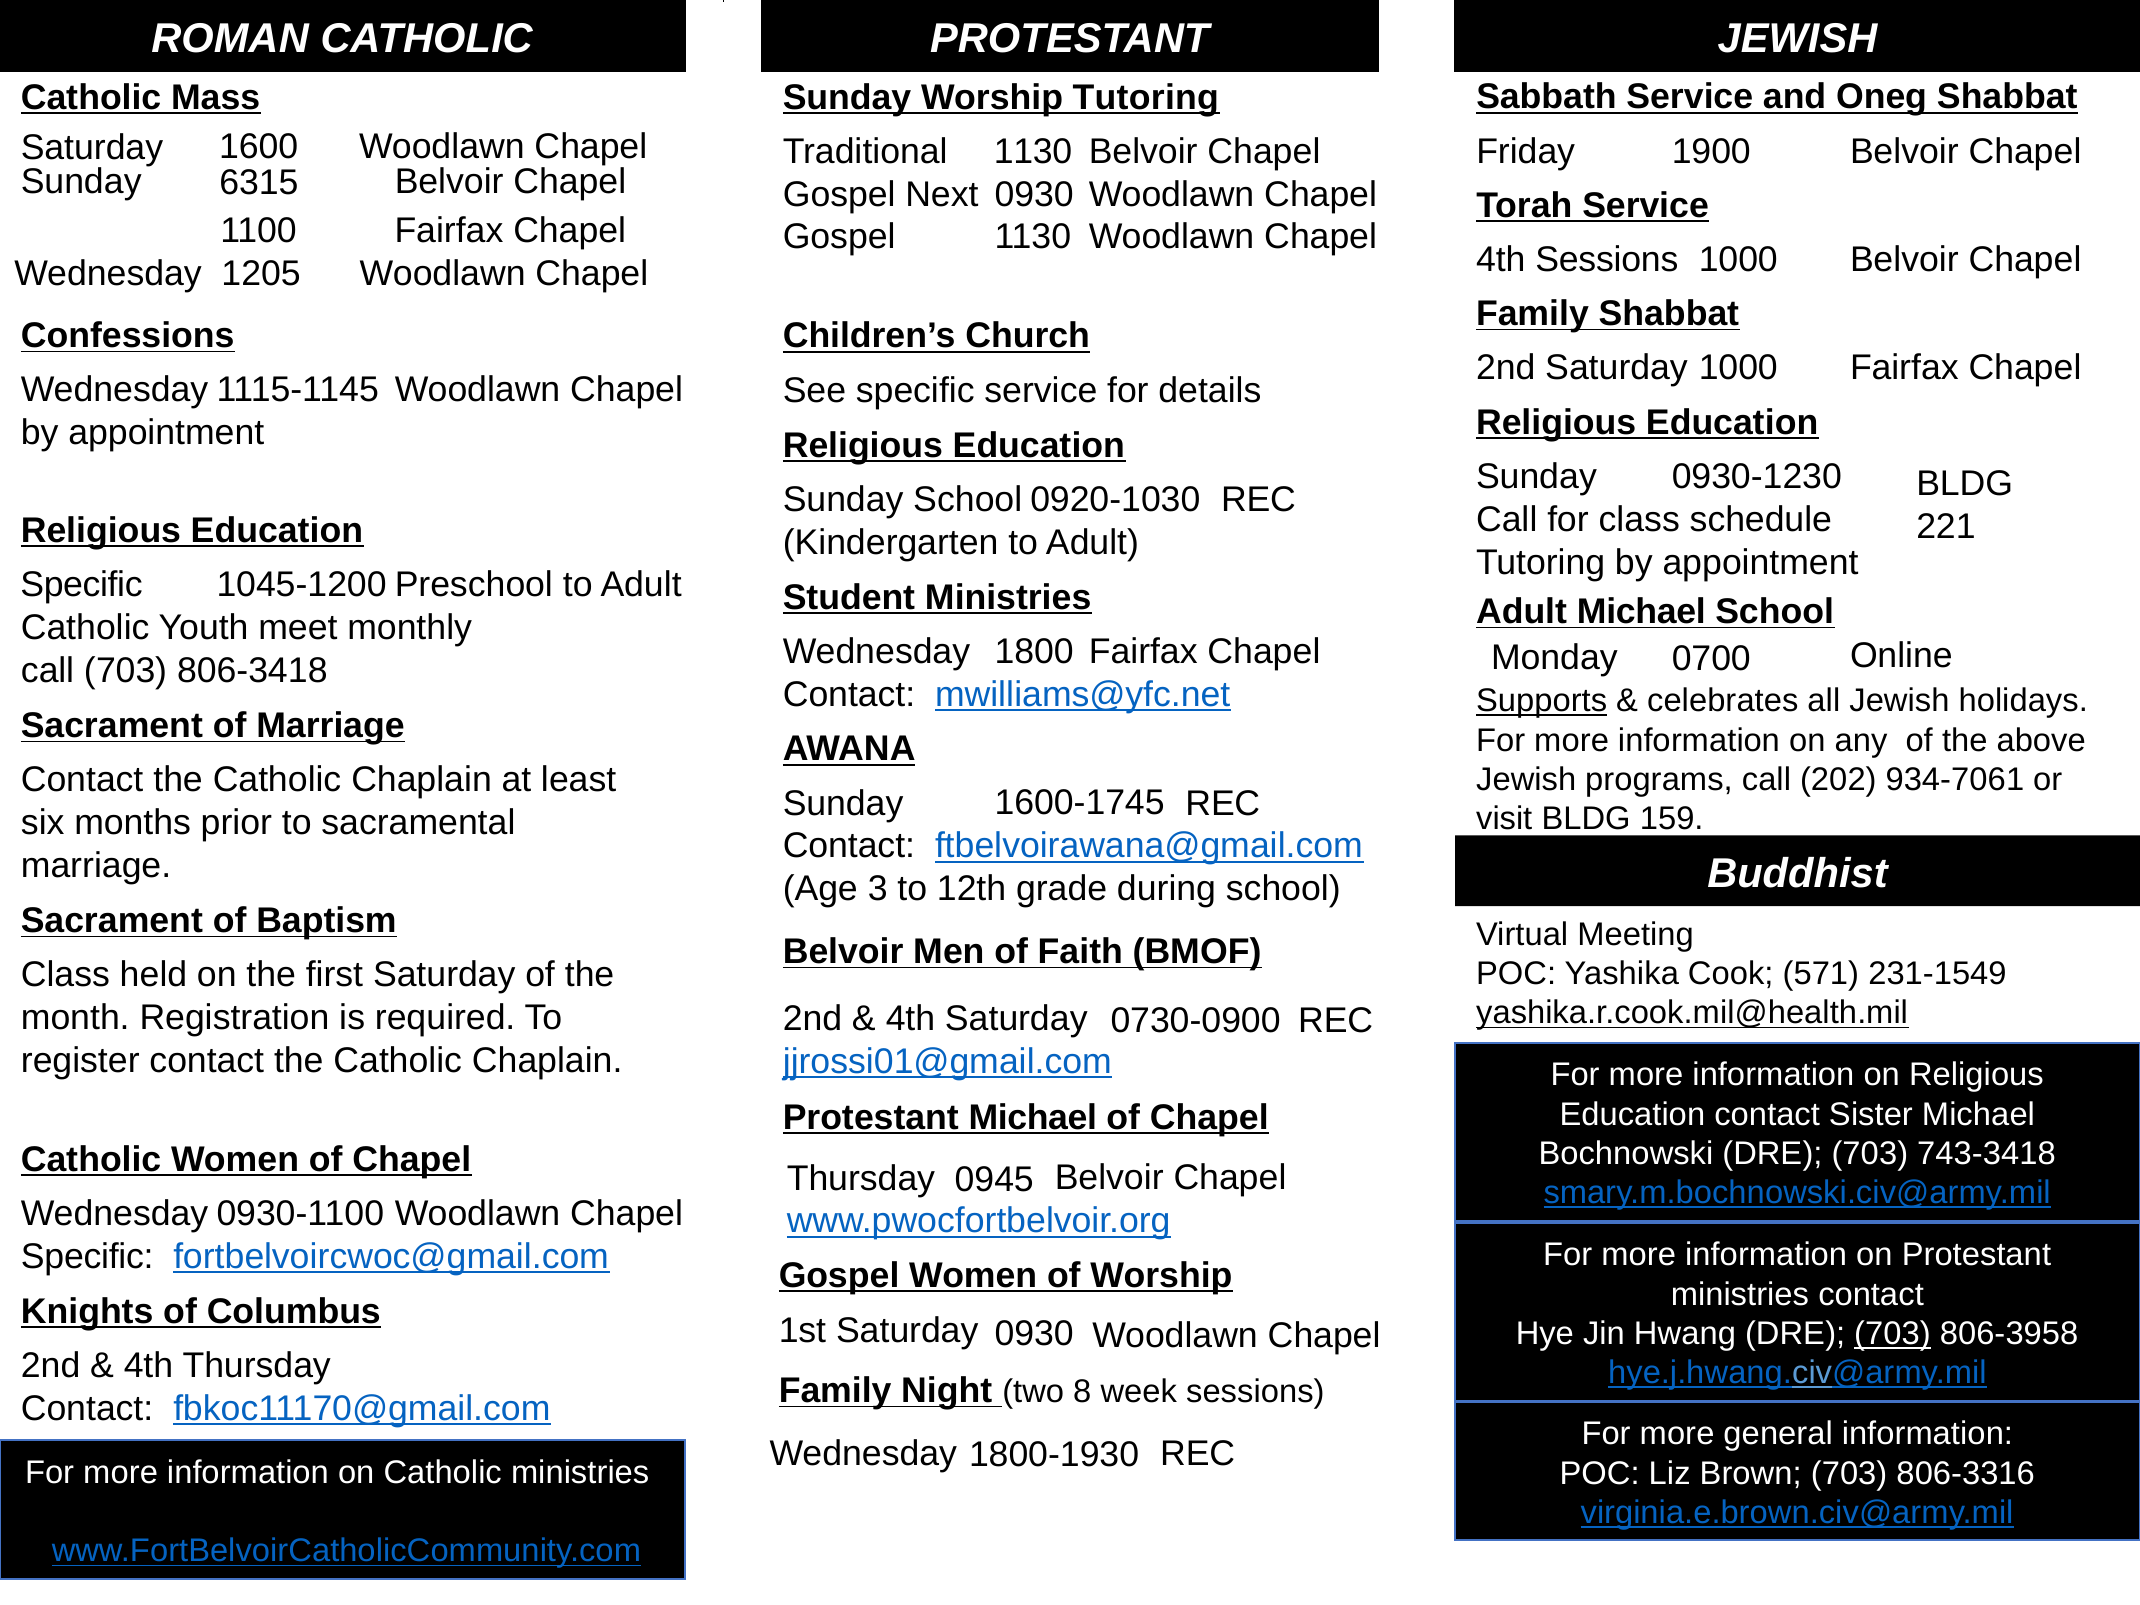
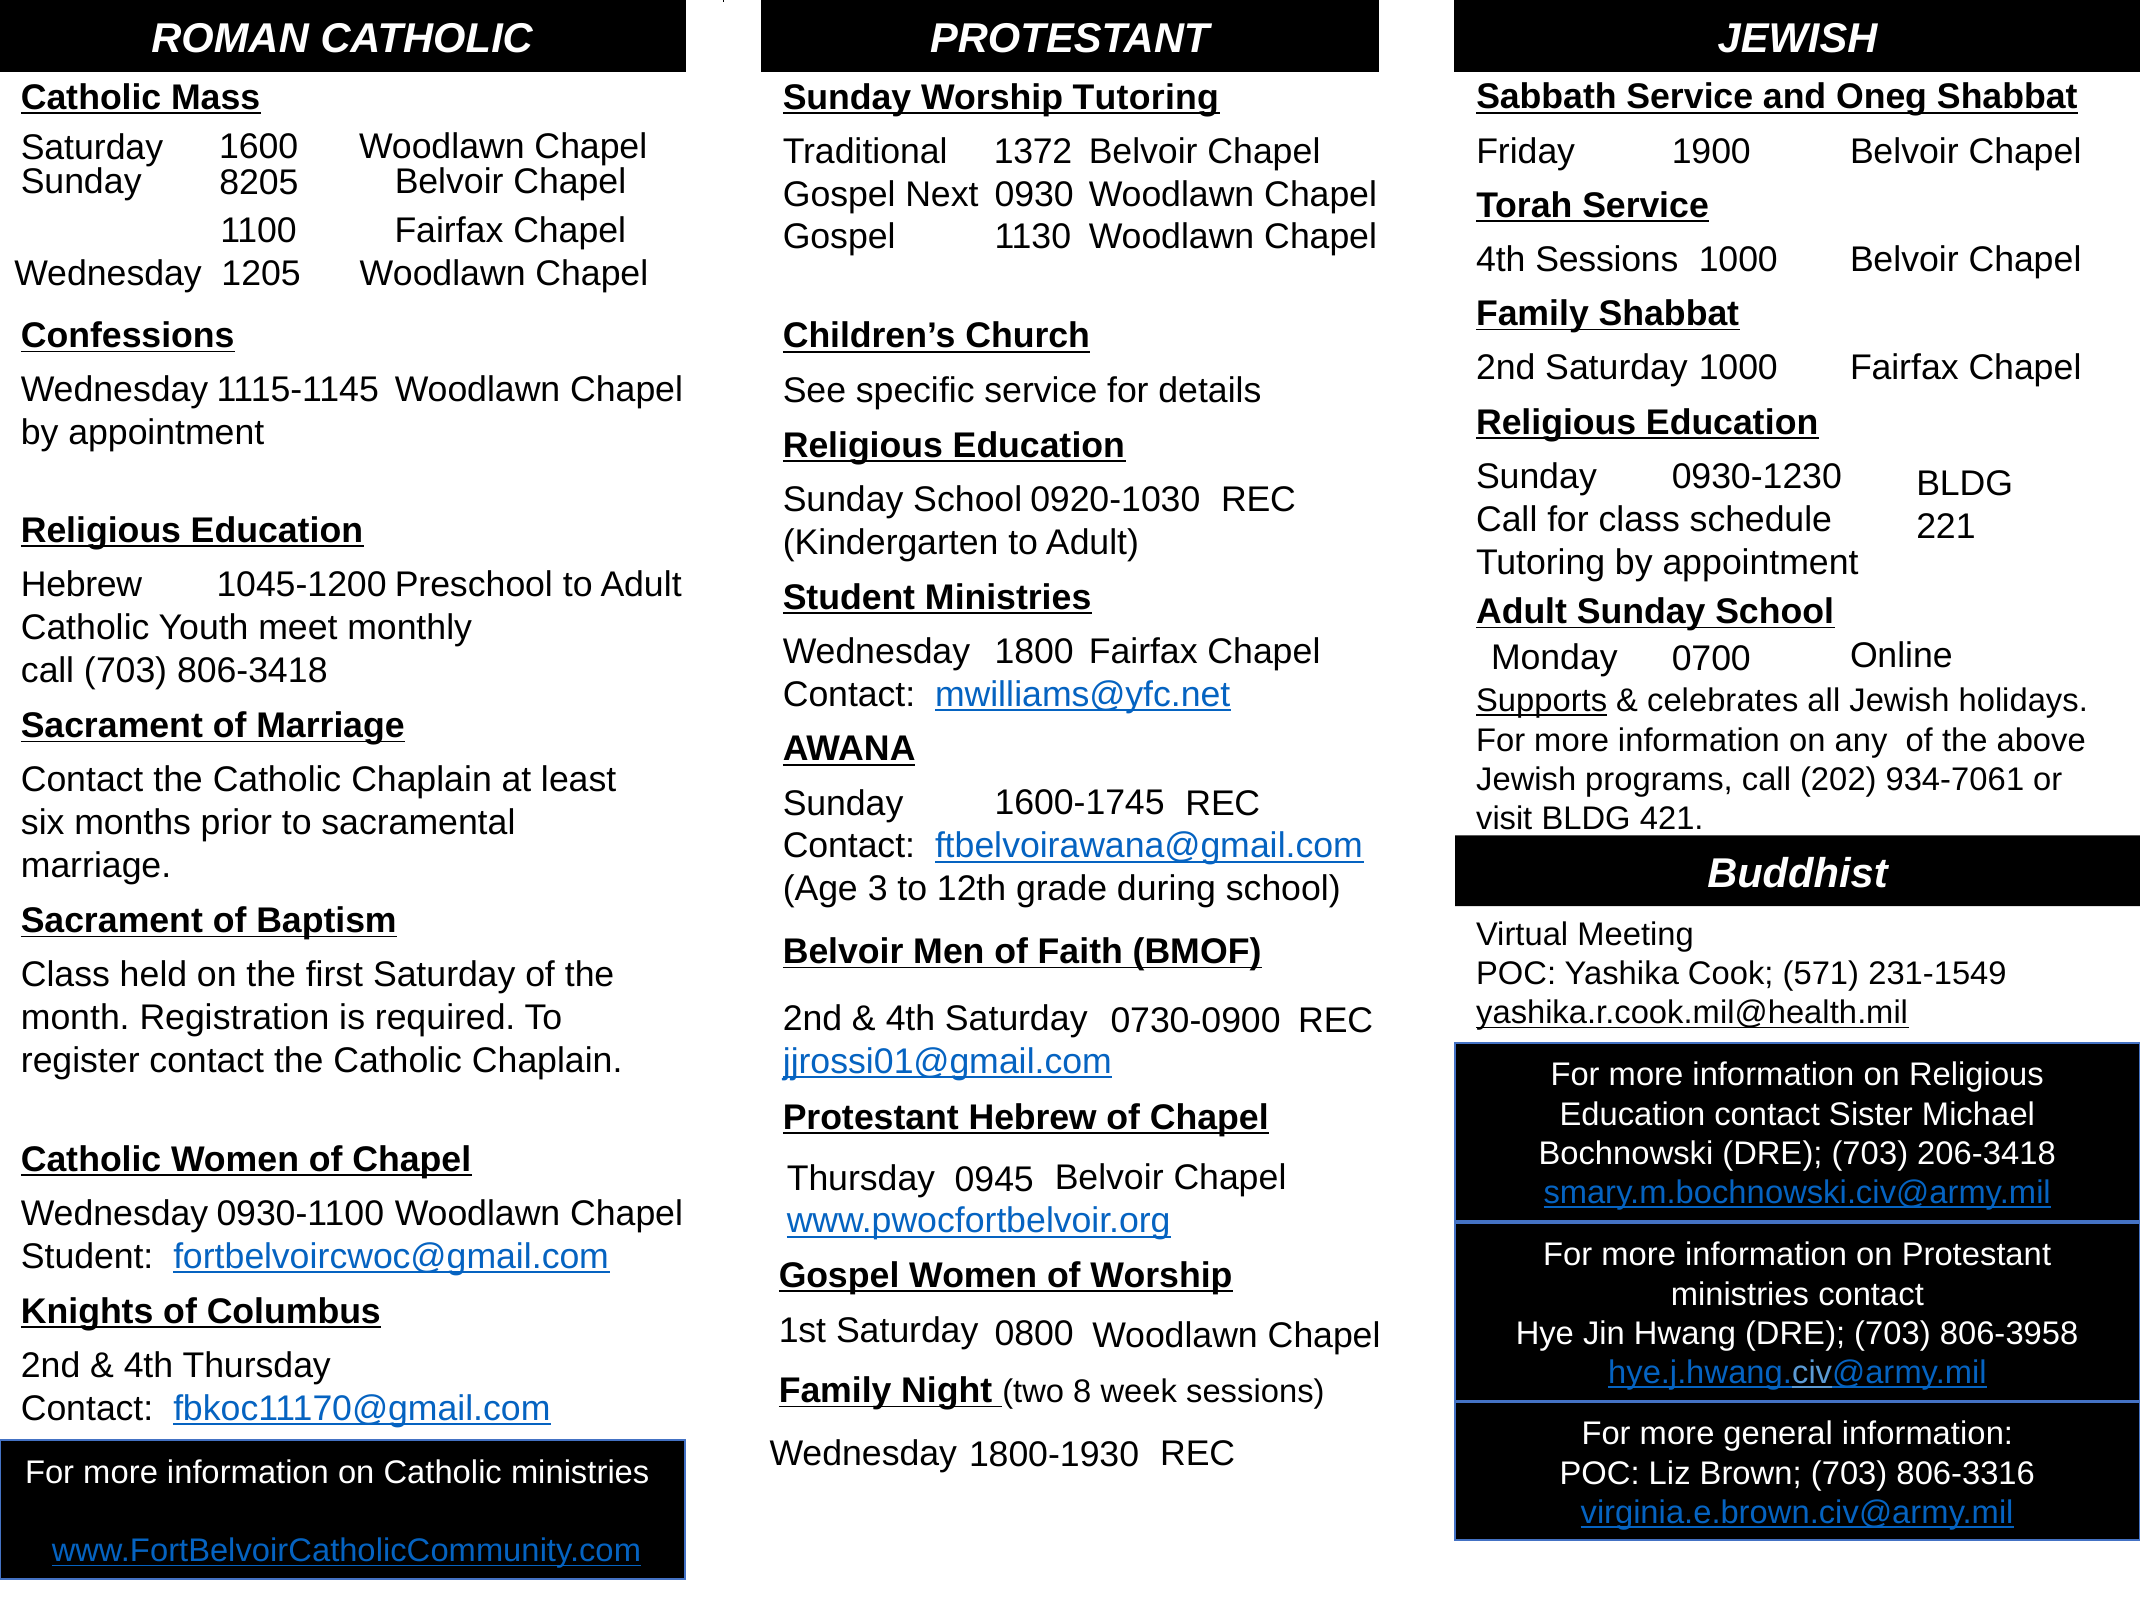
1130 at (1033, 152): 1130 -> 1372
6315: 6315 -> 8205
Specific at (81, 585): Specific -> Hebrew
Adult Michael: Michael -> Sunday
159: 159 -> 421
Protestant Michael: Michael -> Hebrew
743-3418: 743-3418 -> 206-3418
Specific at (87, 1256): Specific -> Student
Saturday 0930: 0930 -> 0800
703 at (1893, 1334) underline: present -> none
